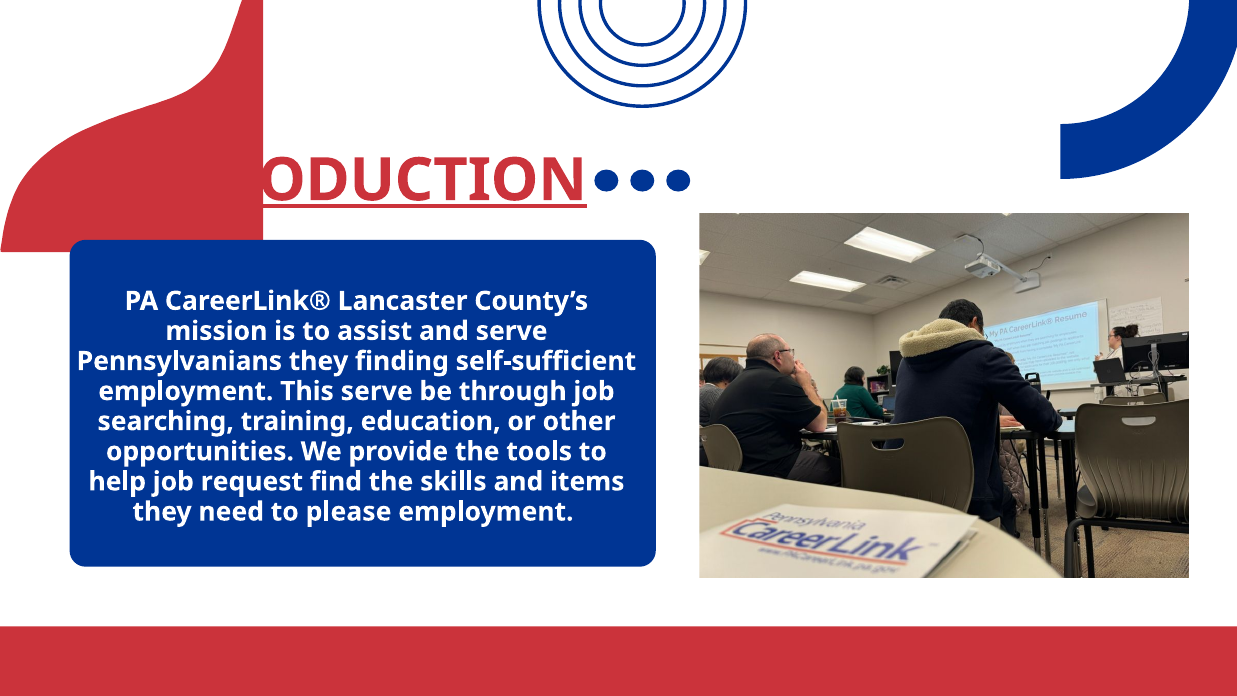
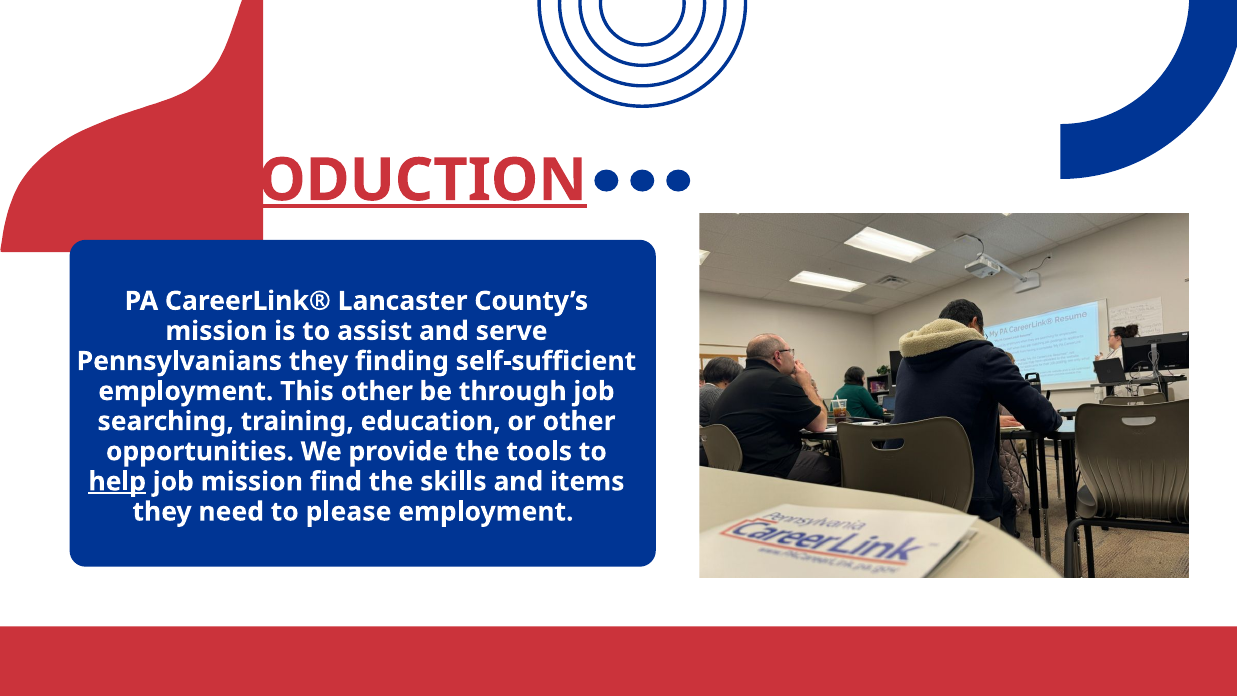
This serve: serve -> other
help underline: none -> present
job request: request -> mission
